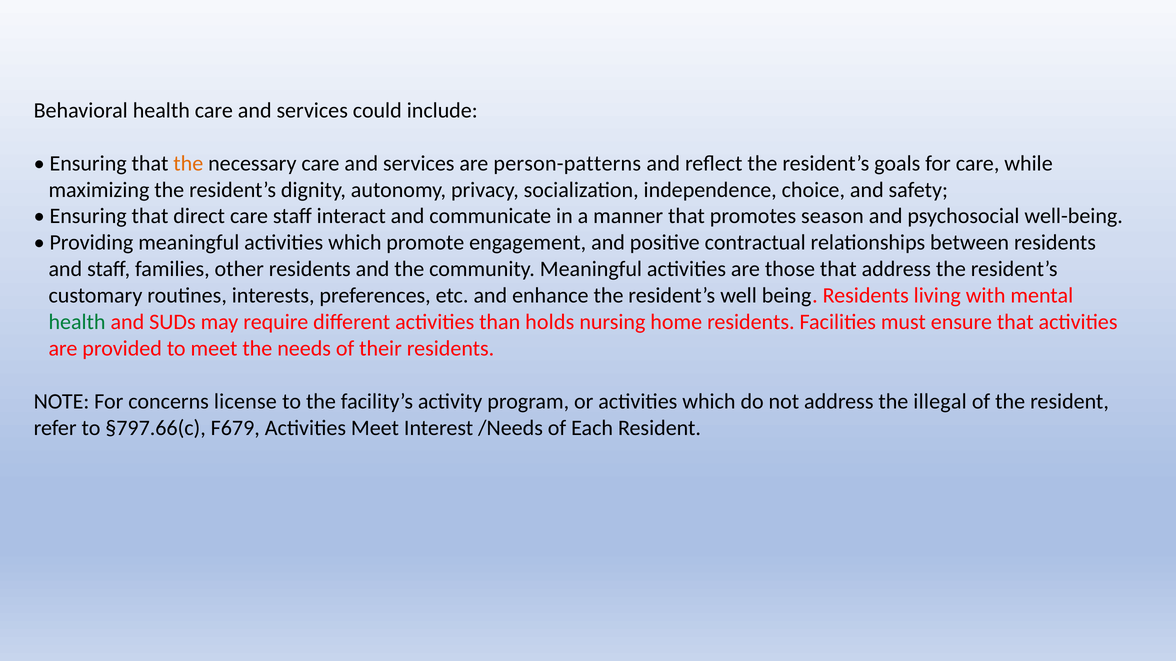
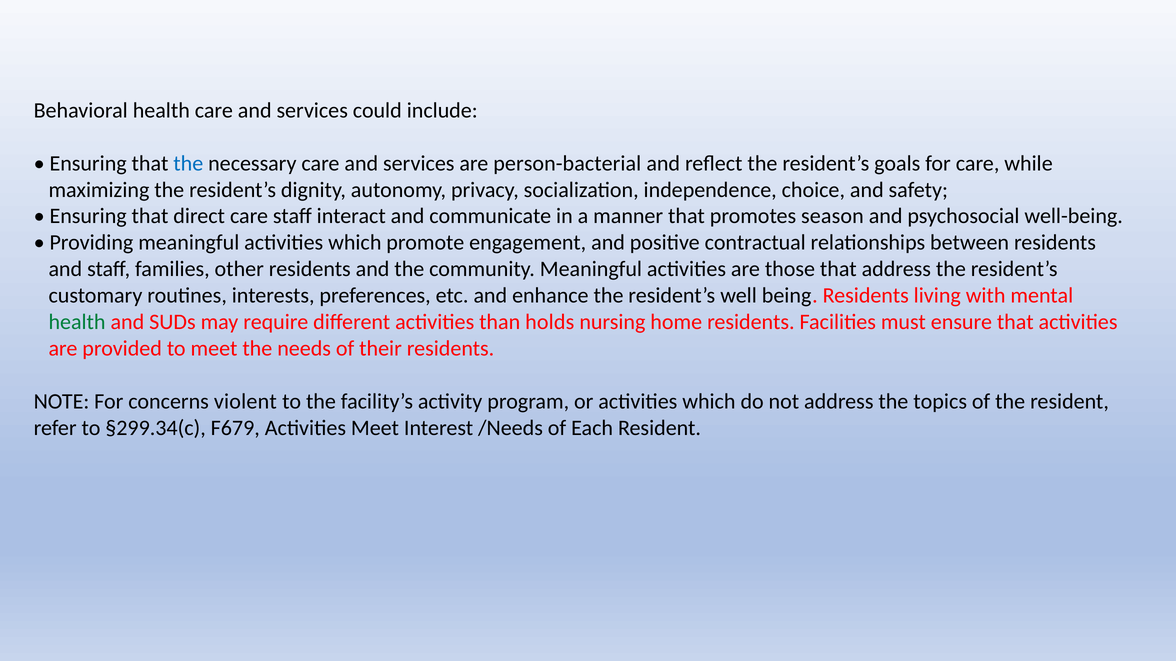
the at (188, 163) colour: orange -> blue
person-patterns: person-patterns -> person-bacterial
license: license -> violent
illegal: illegal -> topics
§797.66(c: §797.66(c -> §299.34(c
